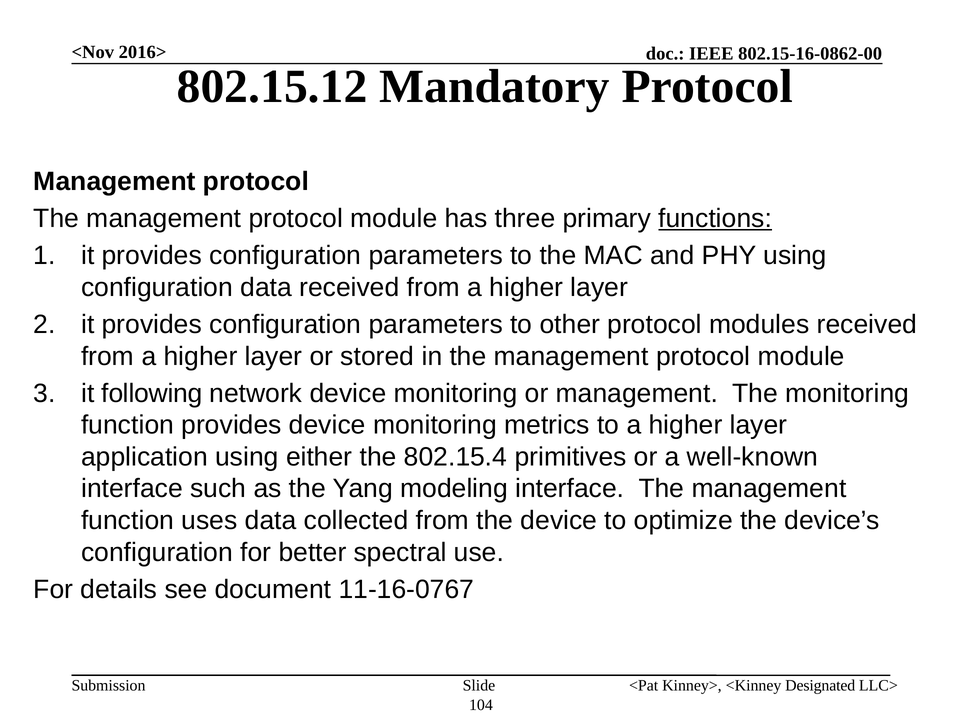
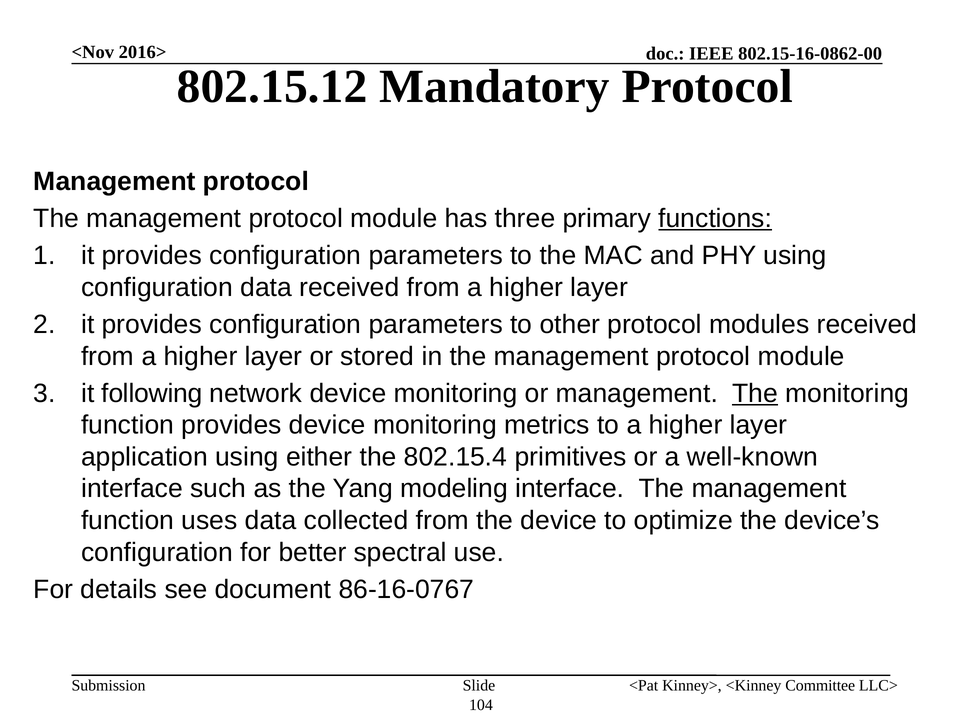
The at (755, 394) underline: none -> present
11-16-0767: 11-16-0767 -> 86-16-0767
Designated: Designated -> Committee
